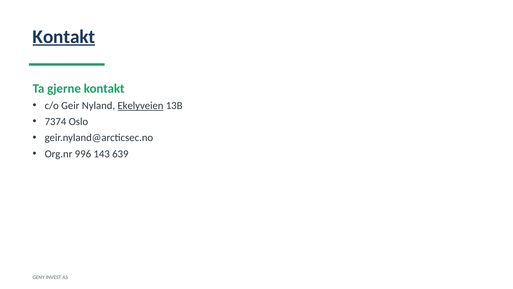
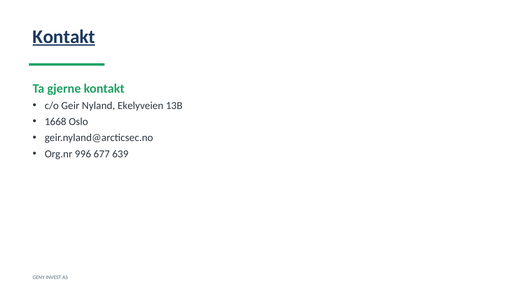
Ekelyveien underline: present -> none
7374: 7374 -> 1668
143: 143 -> 677
